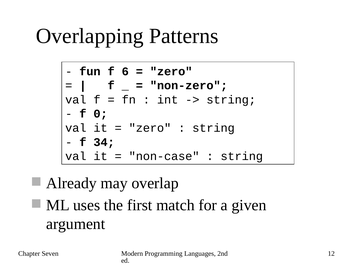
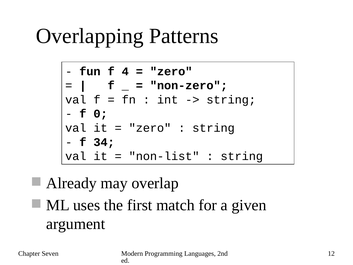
6: 6 -> 4
non-case: non-case -> non-list
